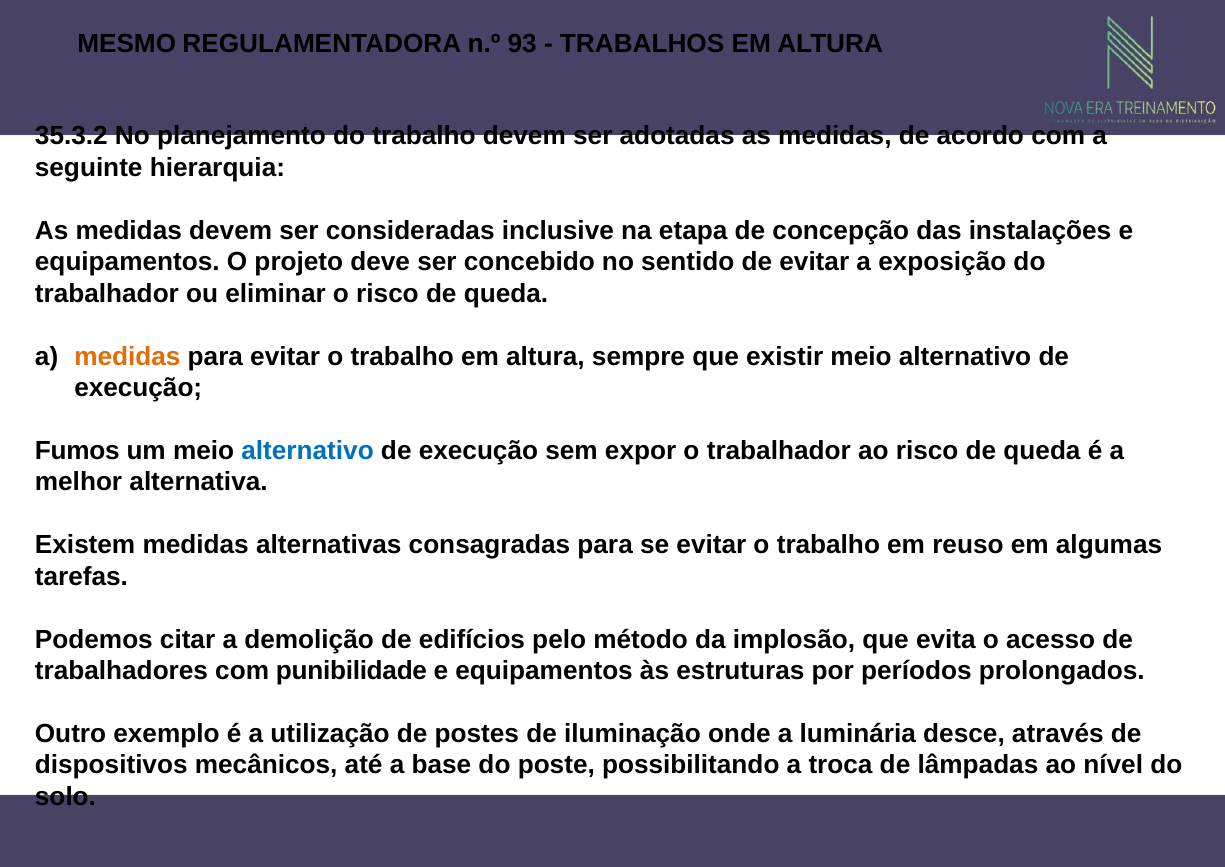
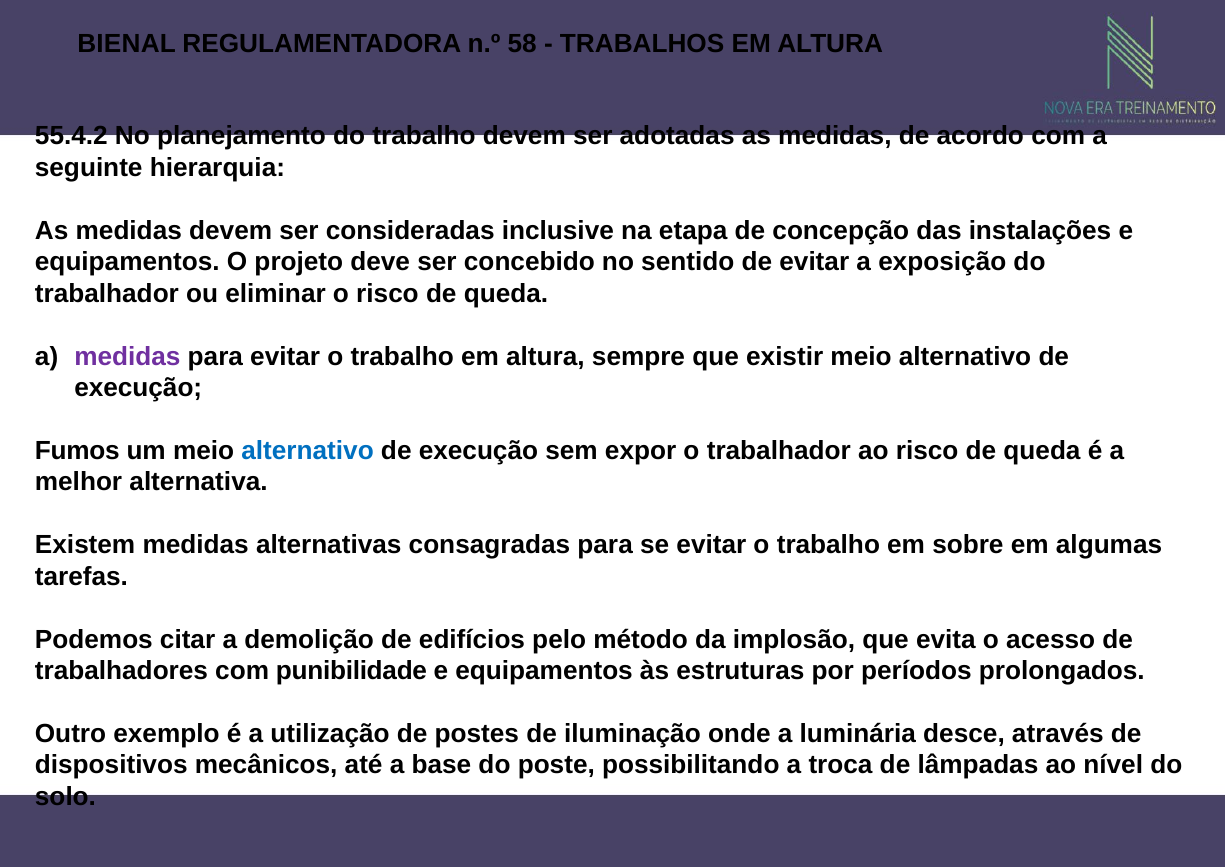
MESMO: MESMO -> BIENAL
93: 93 -> 58
35.3.2: 35.3.2 -> 55.4.2
medidas at (127, 356) colour: orange -> purple
reuso: reuso -> sobre
